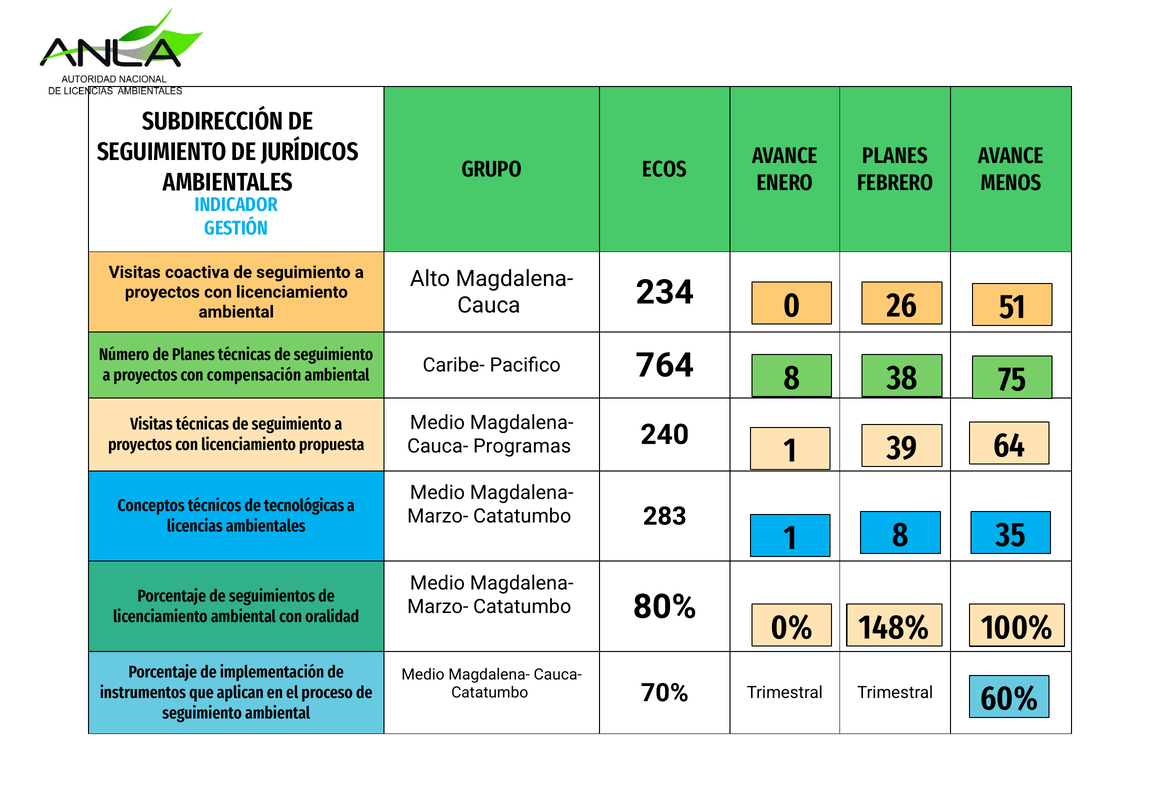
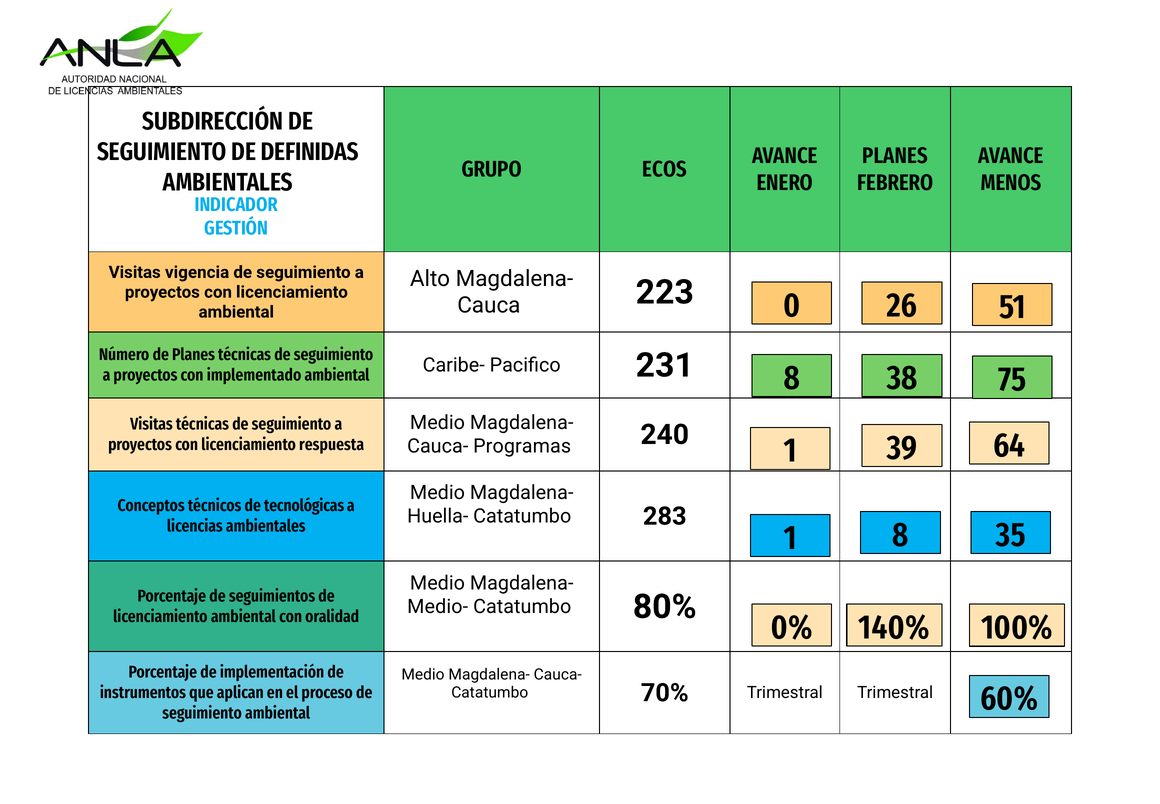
JURÍDICOS: JURÍDICOS -> DEFINIDAS
coactiva: coactiva -> vigencia
234: 234 -> 223
764: 764 -> 231
compensación: compensación -> implementado
propuesta: propuesta -> respuesta
Marzo- at (438, 516): Marzo- -> Huella-
Marzo- at (438, 607): Marzo- -> Medio-
148%: 148% -> 140%
